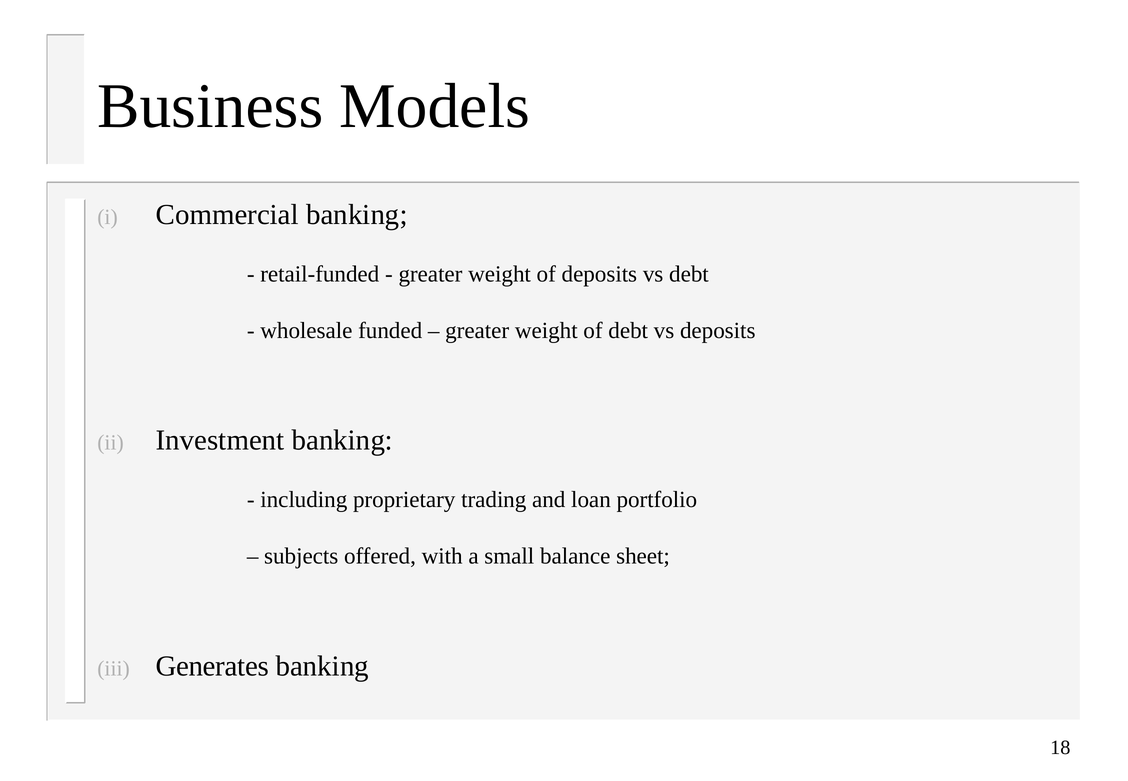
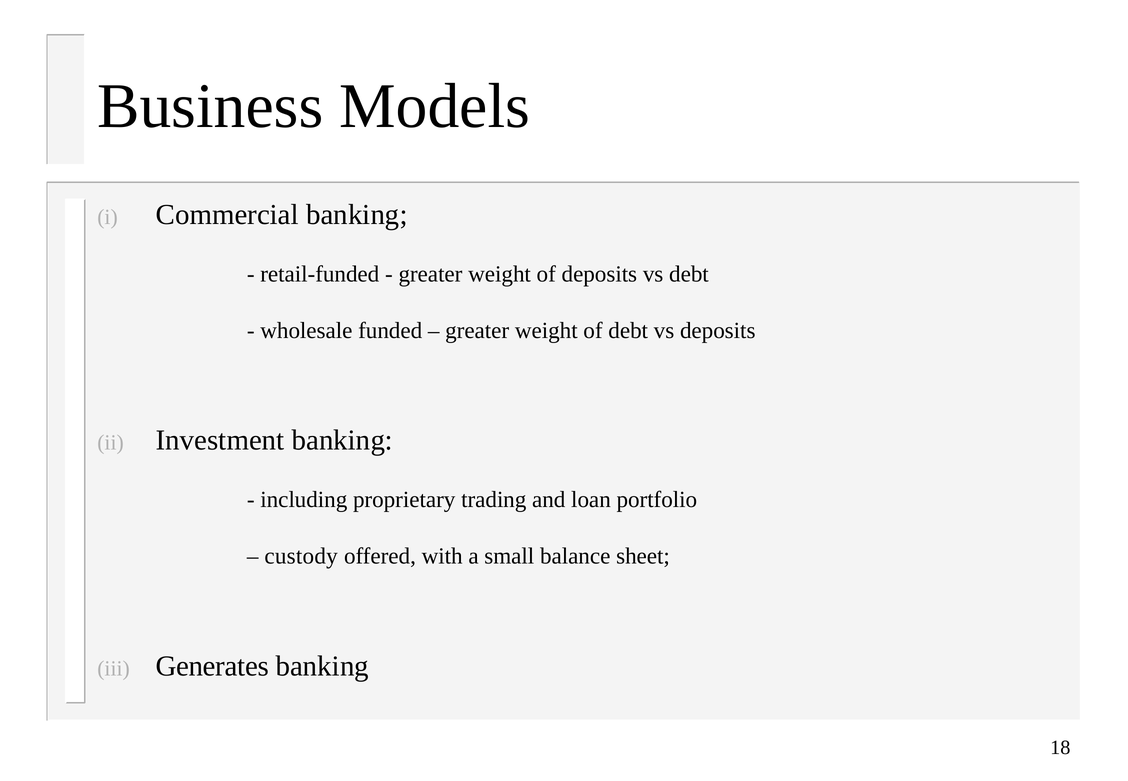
subjects: subjects -> custody
